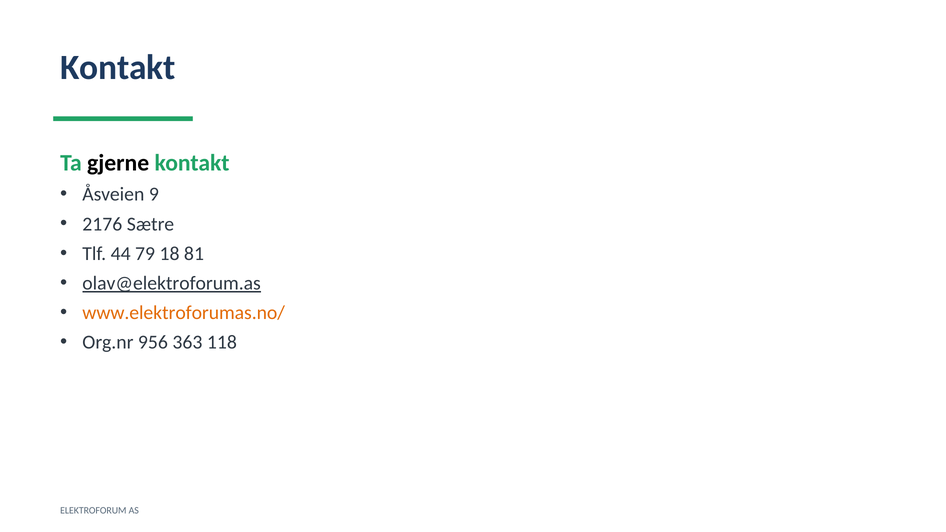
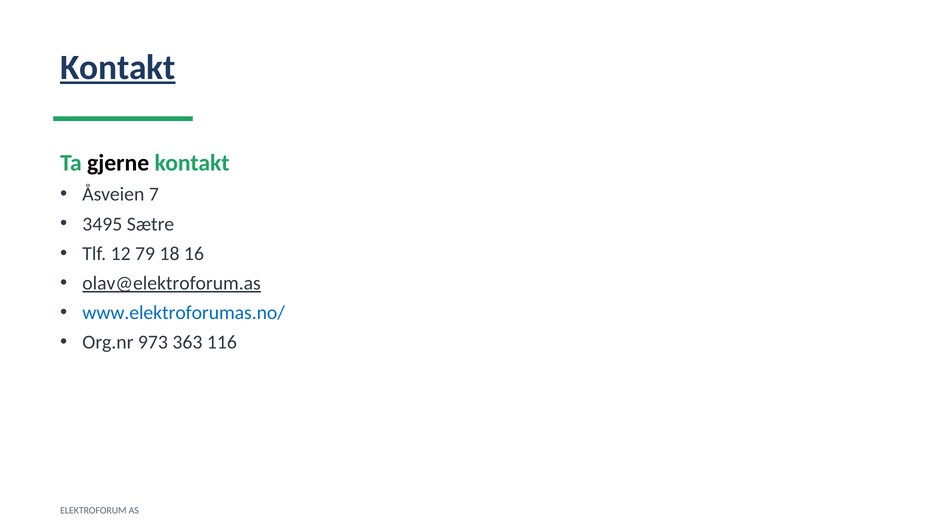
Kontakt at (118, 68) underline: none -> present
9: 9 -> 7
2176: 2176 -> 3495
44: 44 -> 12
81: 81 -> 16
www.elektroforumas.no/ colour: orange -> blue
956: 956 -> 973
118: 118 -> 116
